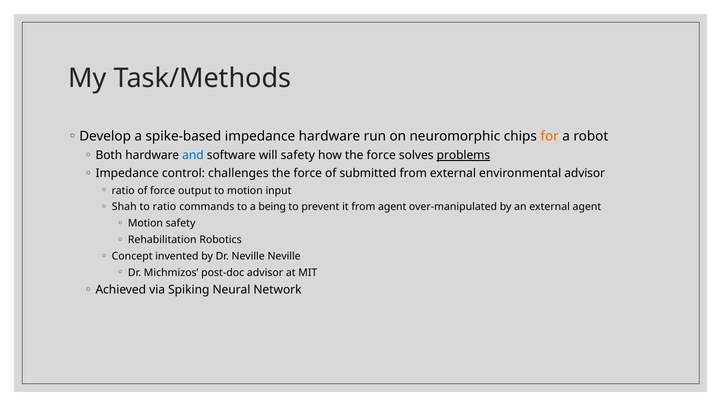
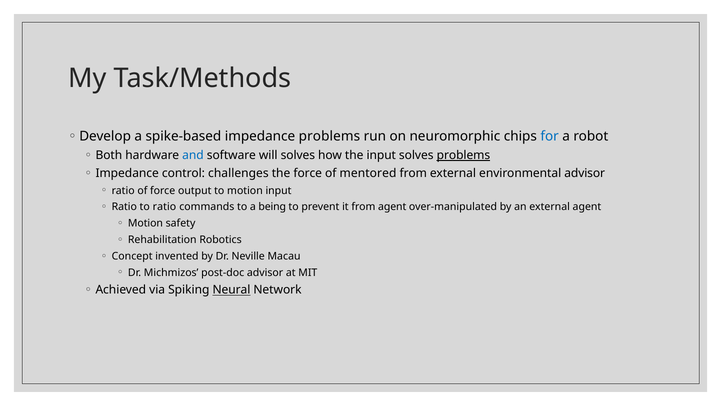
impedance hardware: hardware -> problems
for colour: orange -> blue
will safety: safety -> solves
how the force: force -> input
submitted: submitted -> mentored
Shah at (124, 207): Shah -> Ratio
Neville Neville: Neville -> Macau
Neural underline: none -> present
